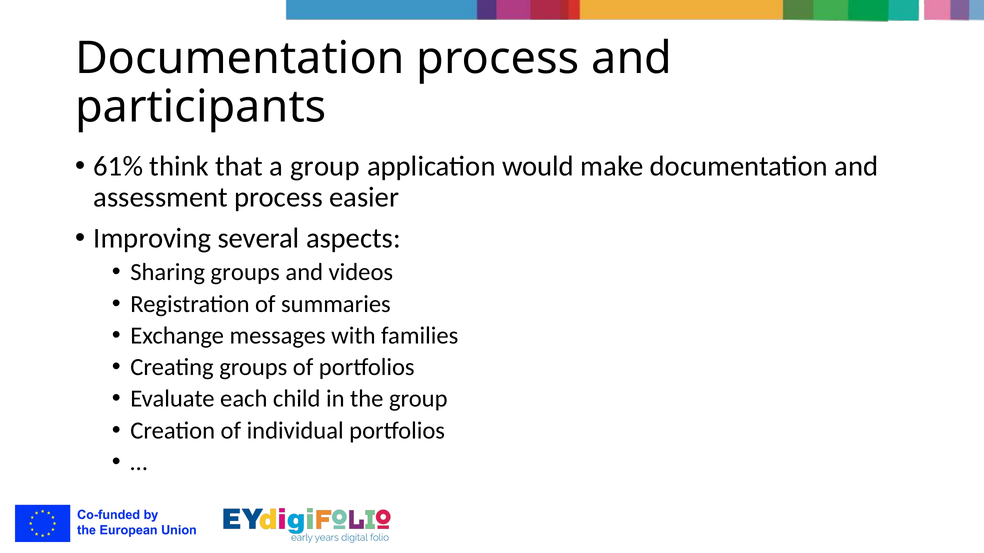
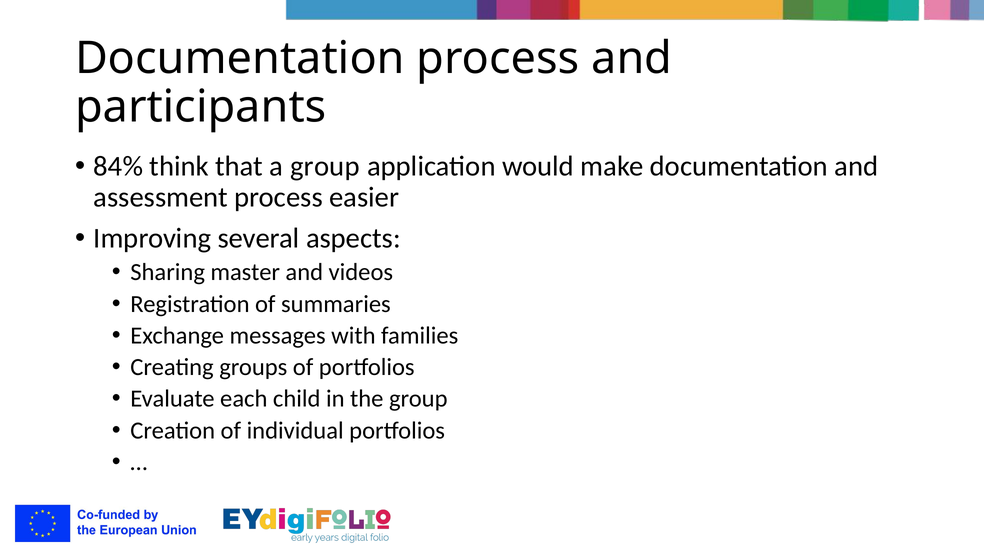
61%: 61% -> 84%
Sharing groups: groups -> master
